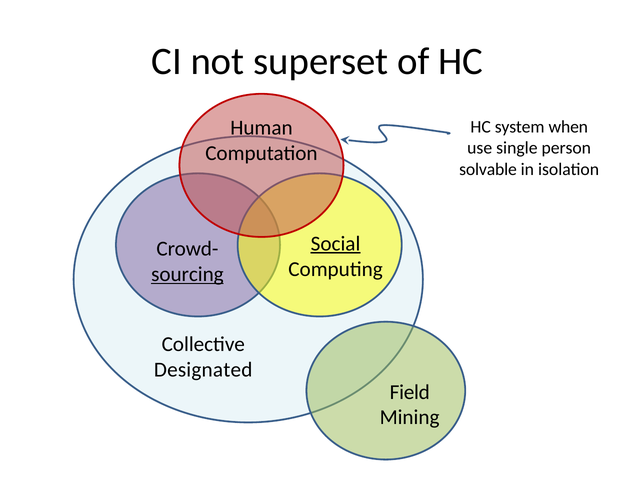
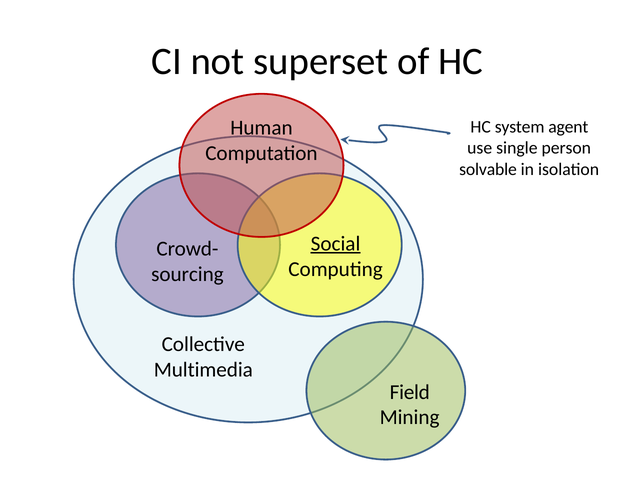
when: when -> agent
sourcing underline: present -> none
Designated: Designated -> Multimedia
